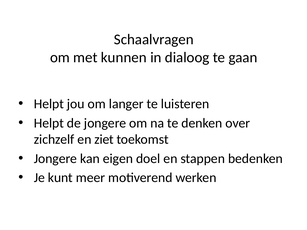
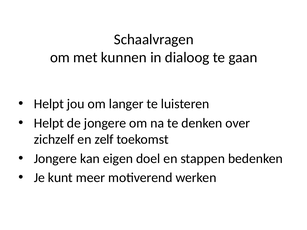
ziet: ziet -> zelf
